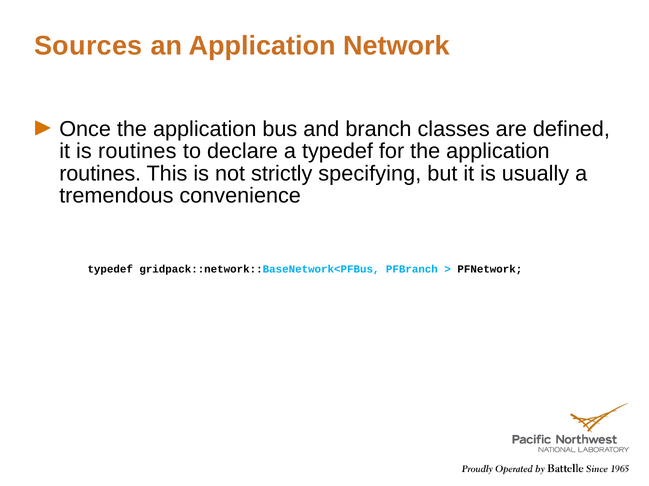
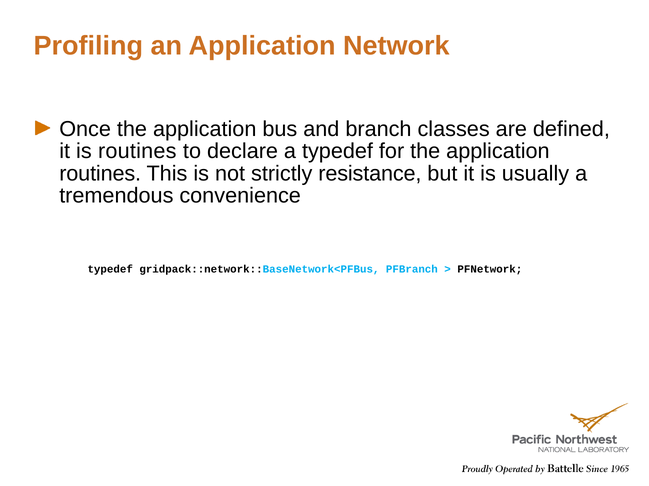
Sources: Sources -> Profiling
specifying: specifying -> resistance
